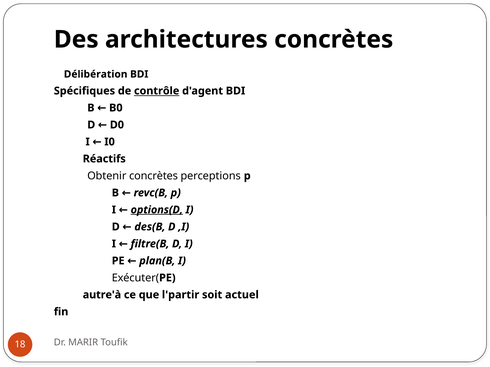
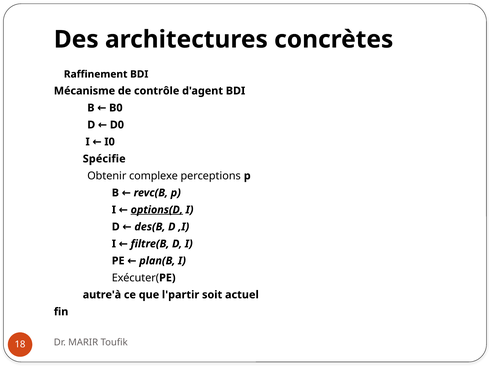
Délibération: Délibération -> Raffinement
Spécifiques: Spécifiques -> Mécanisme
contrôle underline: present -> none
Réactifs: Réactifs -> Spécifie
Obtenir concrètes: concrètes -> complexe
